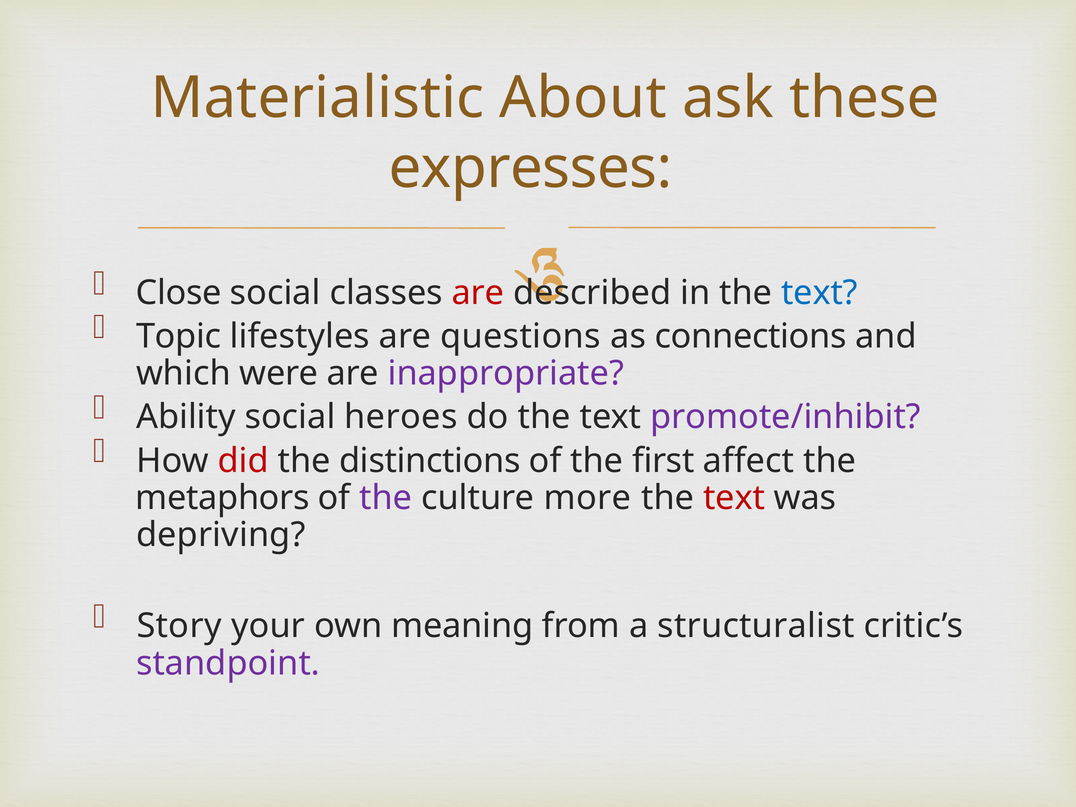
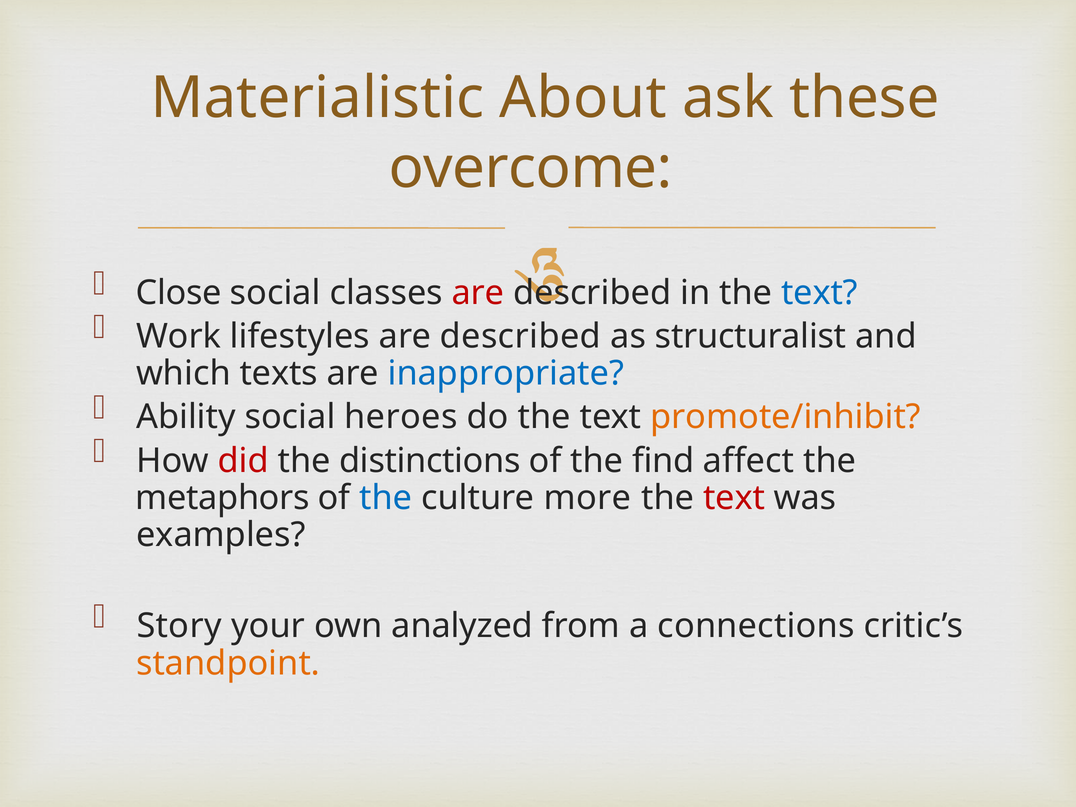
expresses: expresses -> overcome
Topic: Topic -> Work
lifestyles are questions: questions -> described
connections: connections -> structuralist
were: were -> texts
inappropriate colour: purple -> blue
promote/inhibit colour: purple -> orange
first: first -> find
the at (386, 498) colour: purple -> blue
depriving: depriving -> examples
meaning: meaning -> analyzed
structuralist: structuralist -> connections
standpoint colour: purple -> orange
